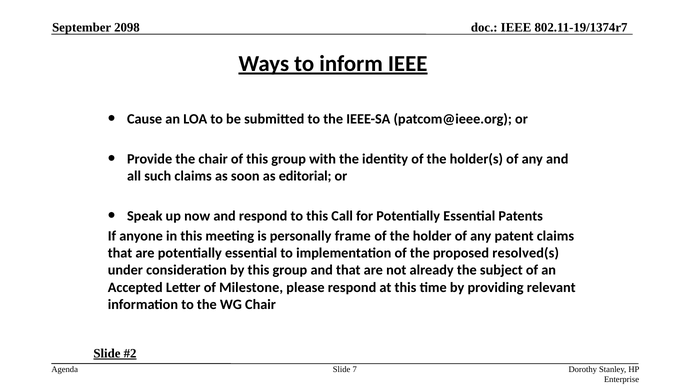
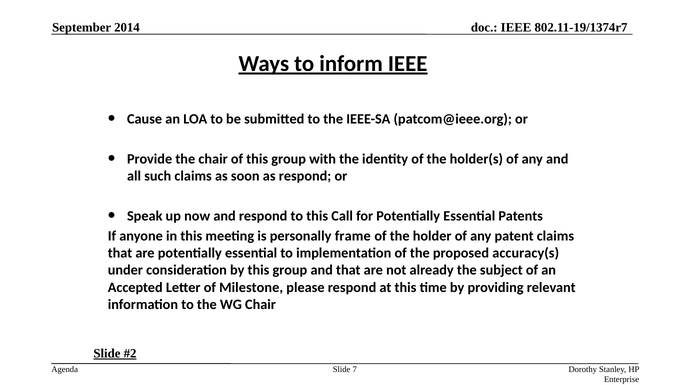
2098: 2098 -> 2014
as editorial: editorial -> respond
resolved(s: resolved(s -> accuracy(s
